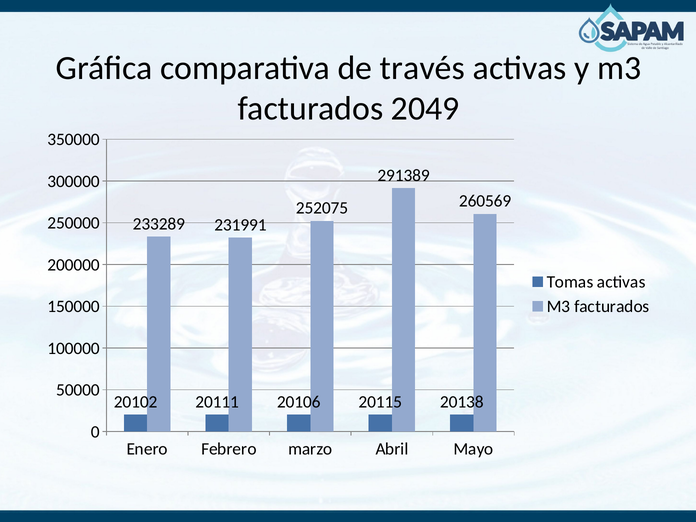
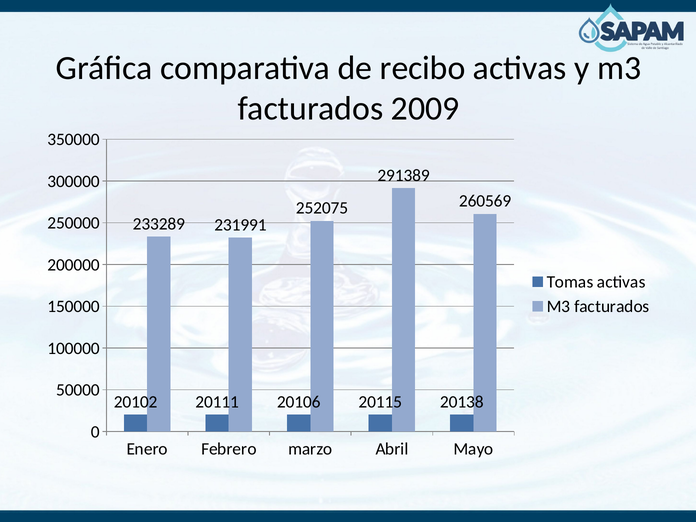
través: través -> recibo
2049: 2049 -> 2009
